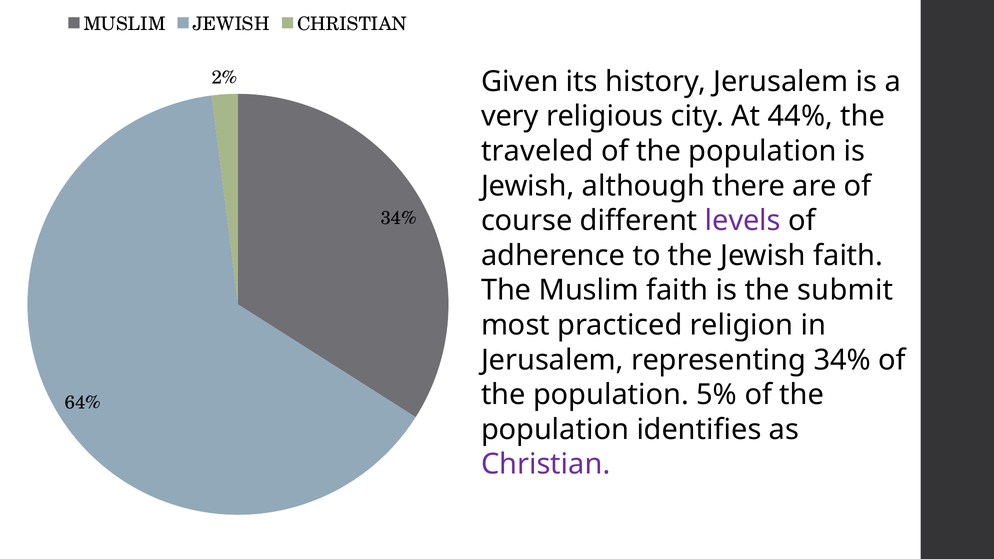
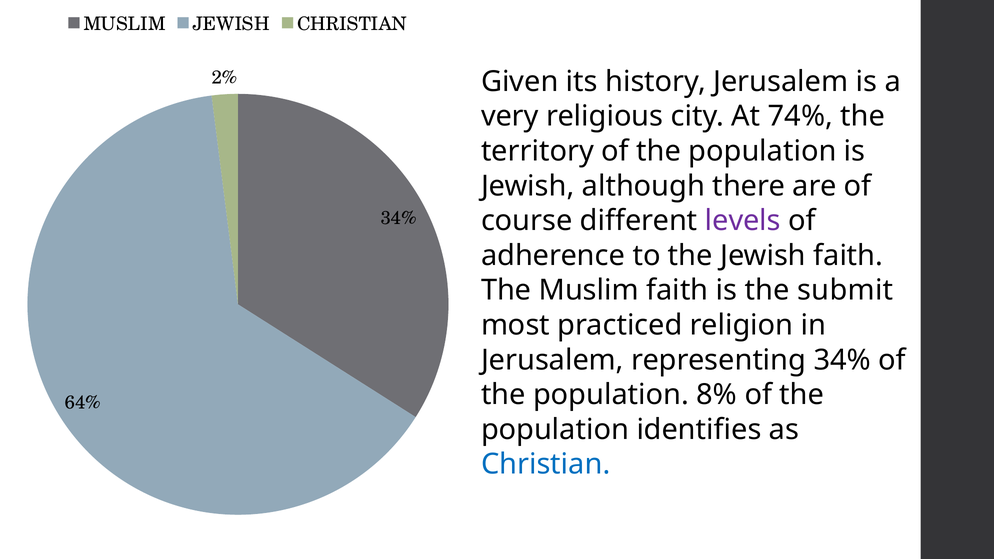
44%: 44% -> 74%
traveled: traveled -> territory
5%: 5% -> 8%
Christian at (546, 464) colour: purple -> blue
